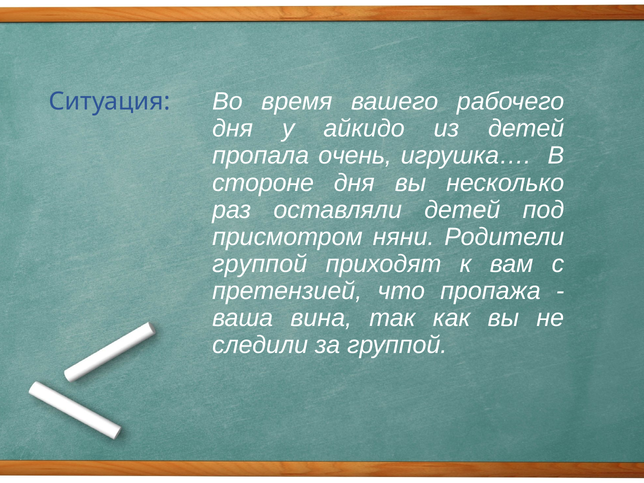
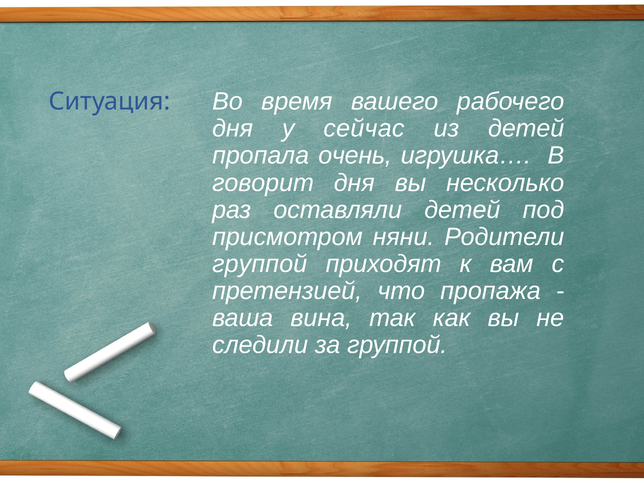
айкидо: айкидо -> сейчас
стороне: стороне -> говорит
